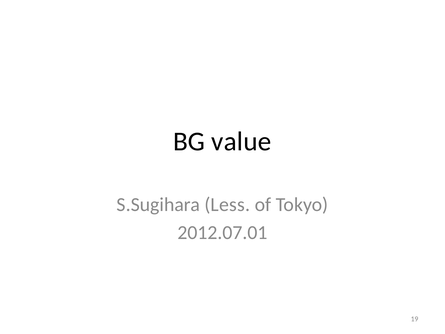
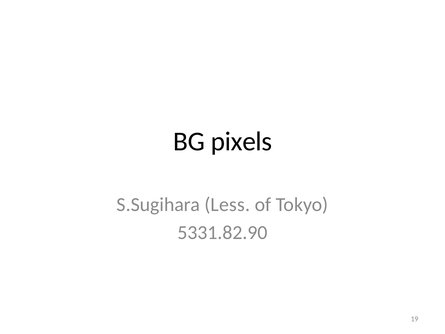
value: value -> pixels
2012.07.01: 2012.07.01 -> 5331.82.90
